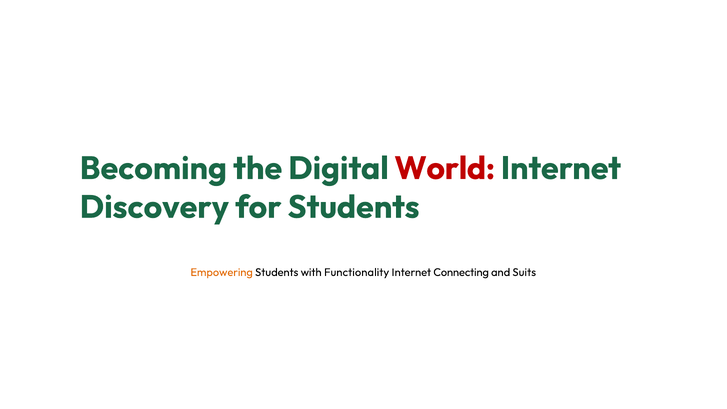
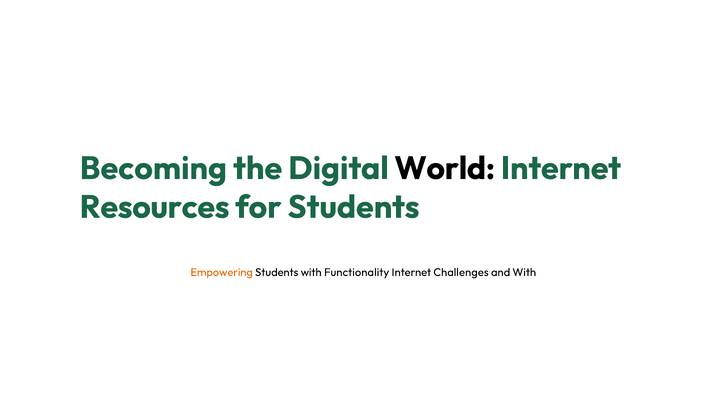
World colour: red -> black
Discovery: Discovery -> Resources
Connecting: Connecting -> Challenges
and Suits: Suits -> With
